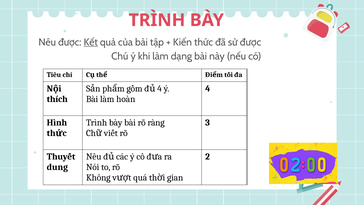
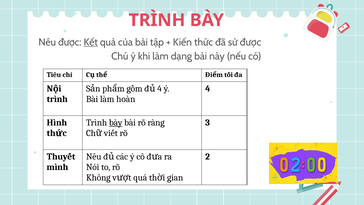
thích at (57, 99): thích -> trình
bày at (116, 123) underline: none -> present
dung: dung -> mình
